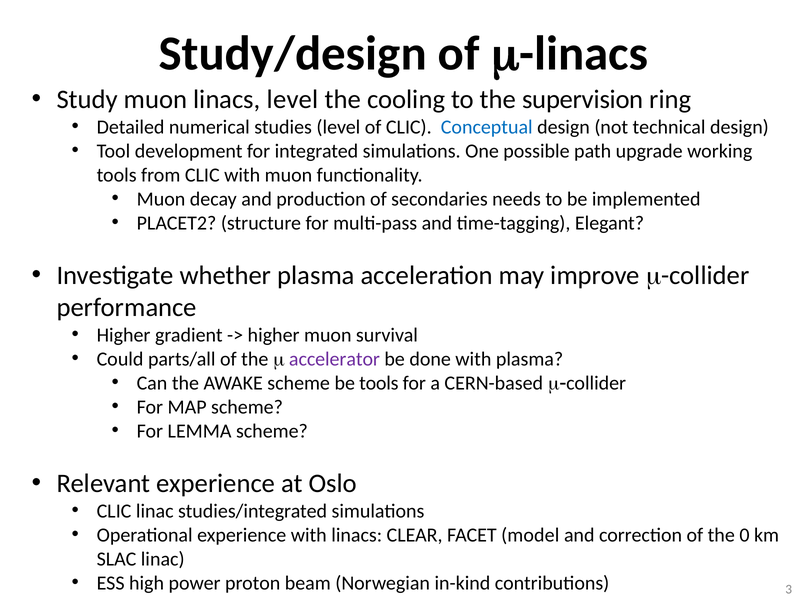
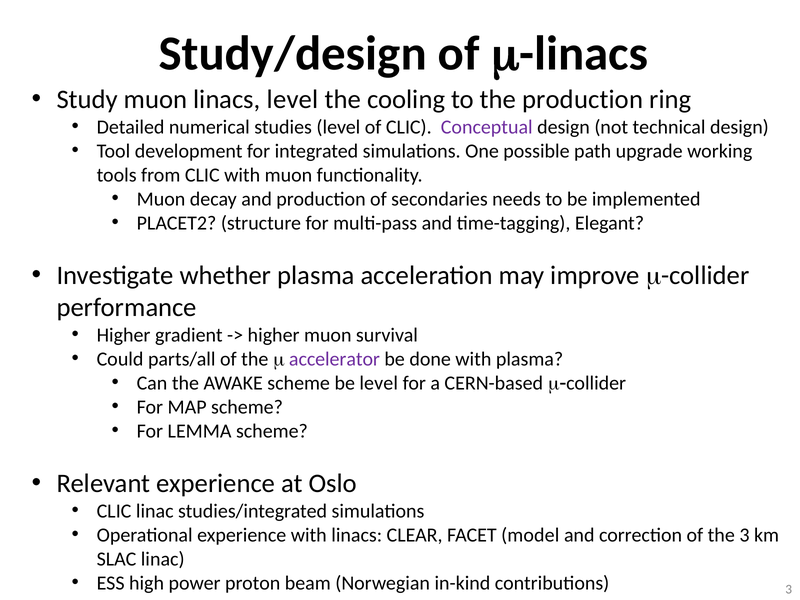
the supervision: supervision -> production
Conceptual colour: blue -> purple
be tools: tools -> level
the 0: 0 -> 3
